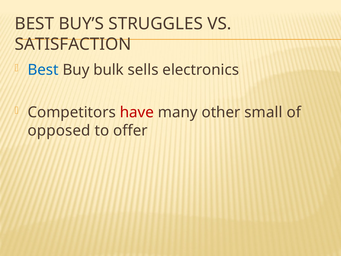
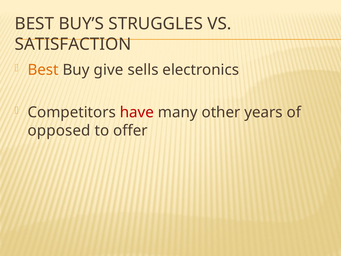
Best at (43, 70) colour: blue -> orange
bulk: bulk -> give
small: small -> years
